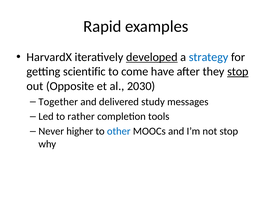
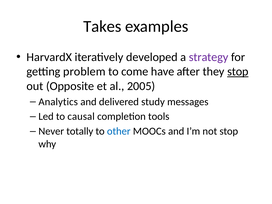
Rapid: Rapid -> Takes
developed underline: present -> none
strategy colour: blue -> purple
scientific: scientific -> problem
2030: 2030 -> 2005
Together: Together -> Analytics
rather: rather -> causal
higher: higher -> totally
